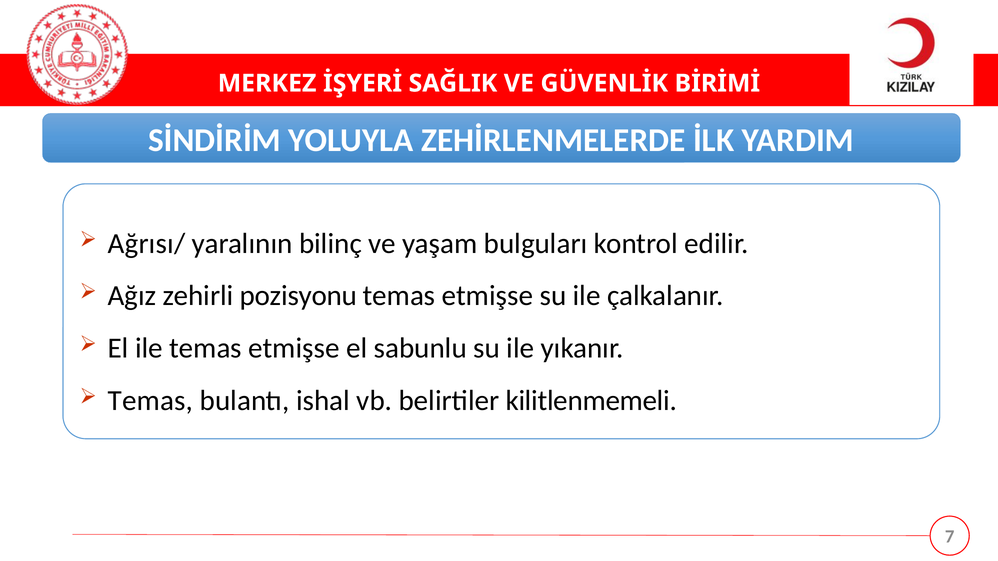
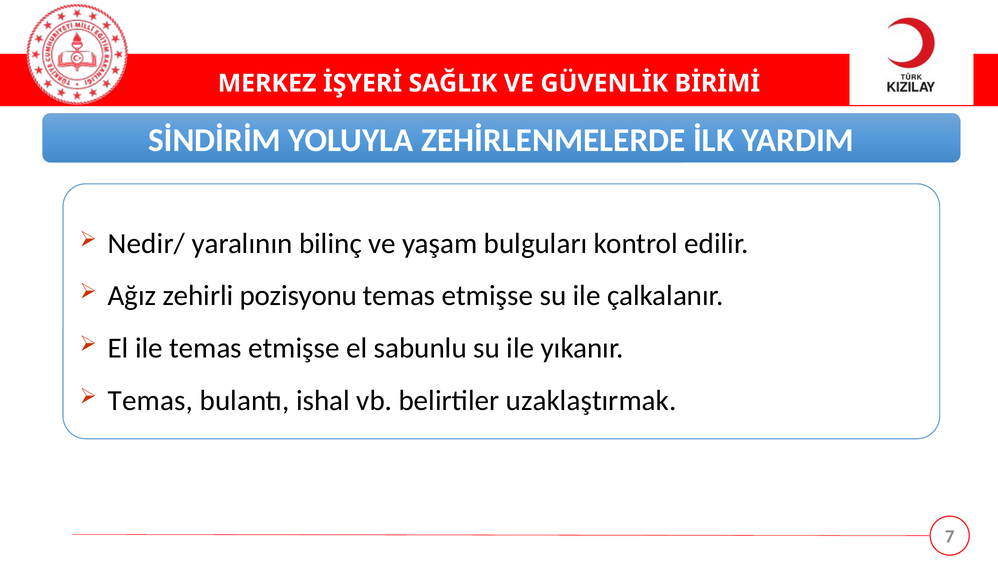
Ağrısı/: Ağrısı/ -> Nedir/
kilitlenmemeli: kilitlenmemeli -> uzaklaştırmak
